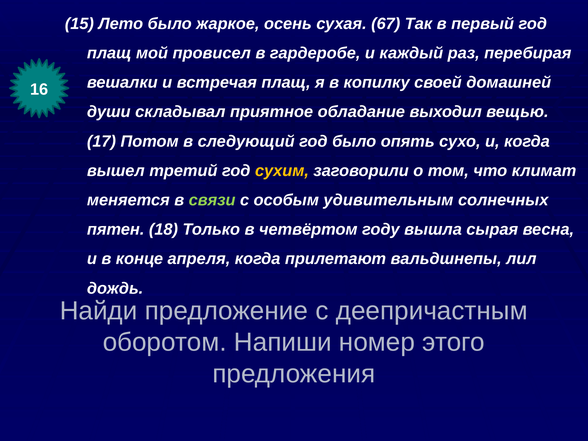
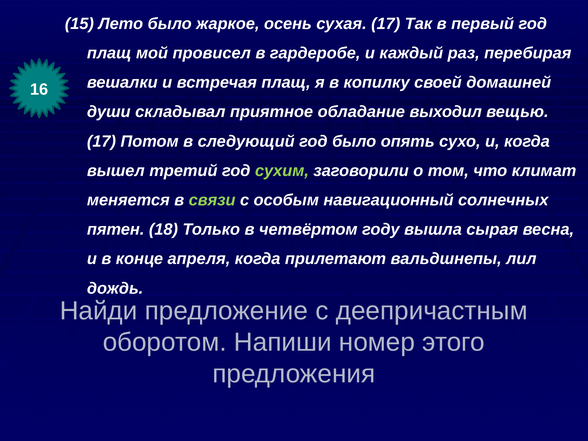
сухая 67: 67 -> 17
сухим colour: yellow -> light green
удивительным: удивительным -> навигационный
